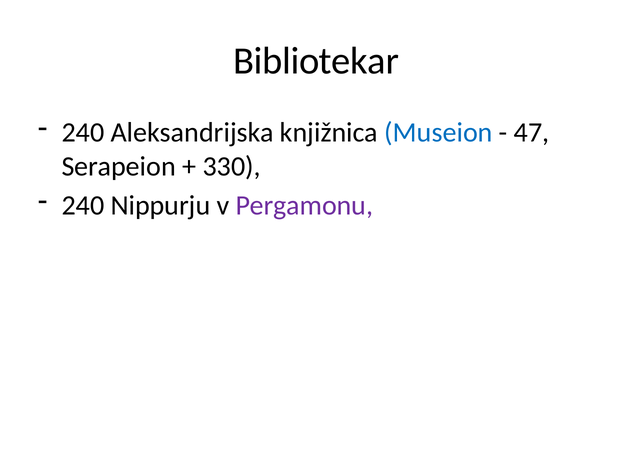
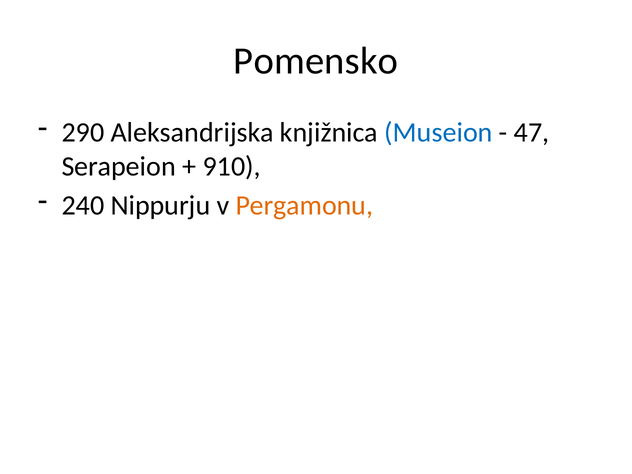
Bibliotekar: Bibliotekar -> Pomensko
240 at (83, 133): 240 -> 290
330: 330 -> 910
Pergamonu colour: purple -> orange
